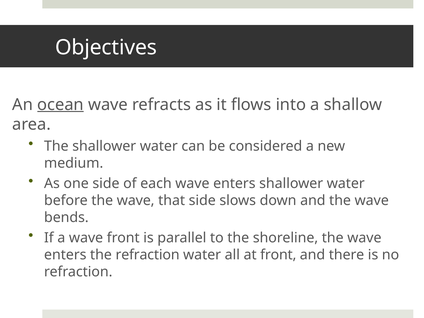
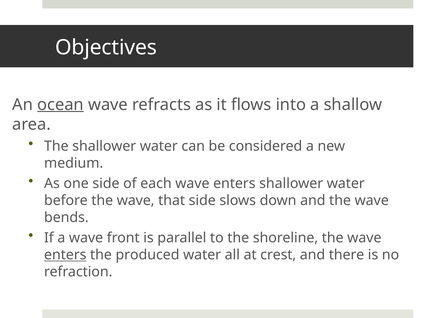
enters at (65, 255) underline: none -> present
the refraction: refraction -> produced
at front: front -> crest
